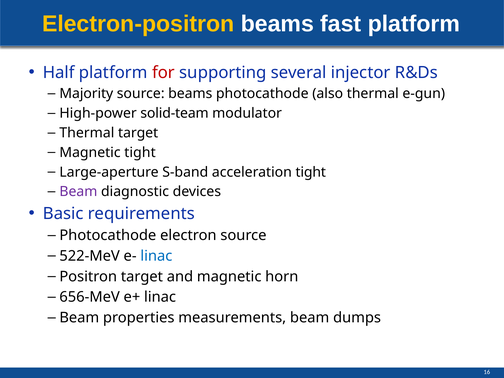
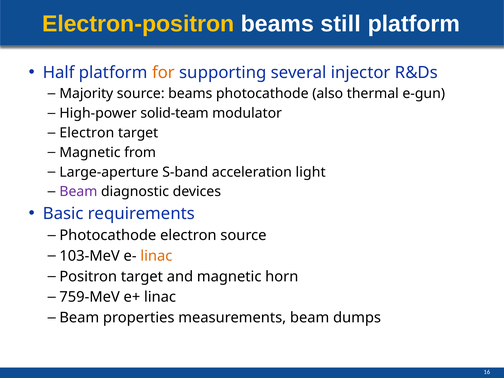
fast: fast -> still
for colour: red -> orange
Thermal at (87, 133): Thermal -> Electron
Magnetic tight: tight -> from
acceleration tight: tight -> light
522-MeV: 522-MeV -> 103-MeV
linac at (156, 256) colour: blue -> orange
656-MeV: 656-MeV -> 759-MeV
